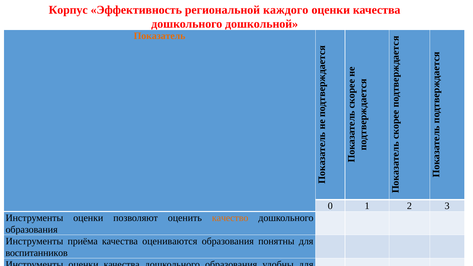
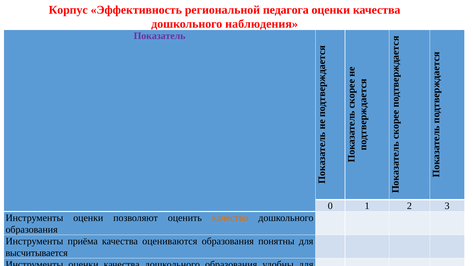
каждого: каждого -> педагога
дошкольного дошкольной: дошкольной -> наблюдения
Показатель colour: orange -> purple
воспитанников: воспитанников -> высчитывается
